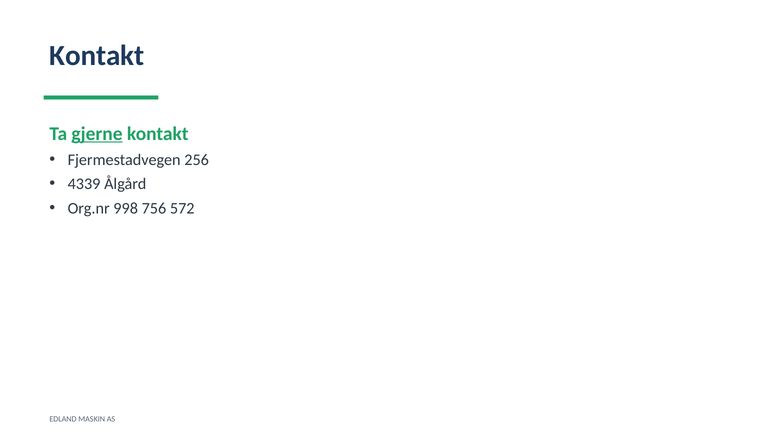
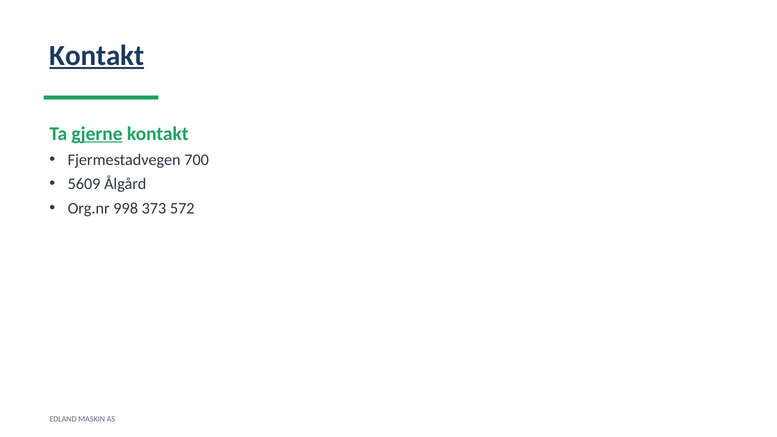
Kontakt at (97, 55) underline: none -> present
256: 256 -> 700
4339: 4339 -> 5609
756: 756 -> 373
